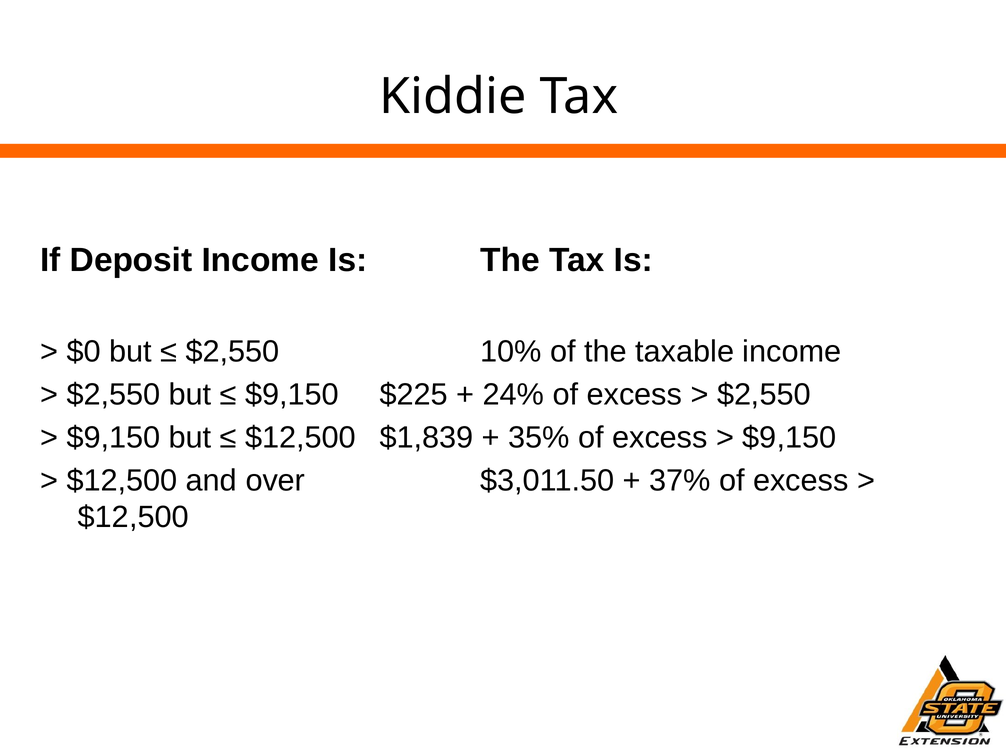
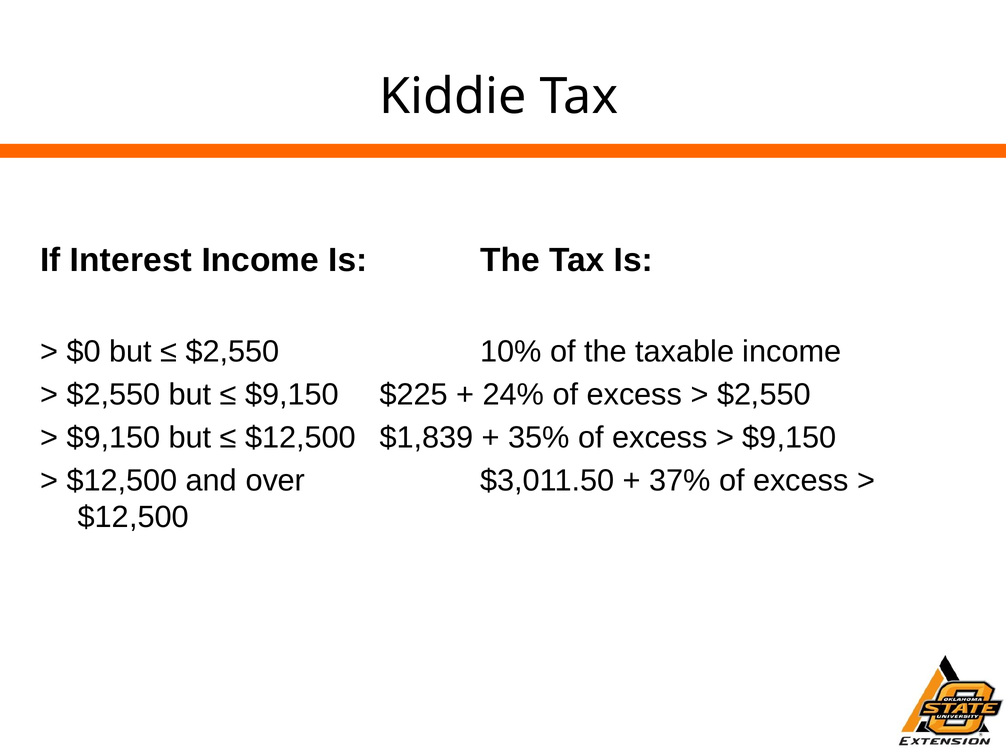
Deposit: Deposit -> Interest
